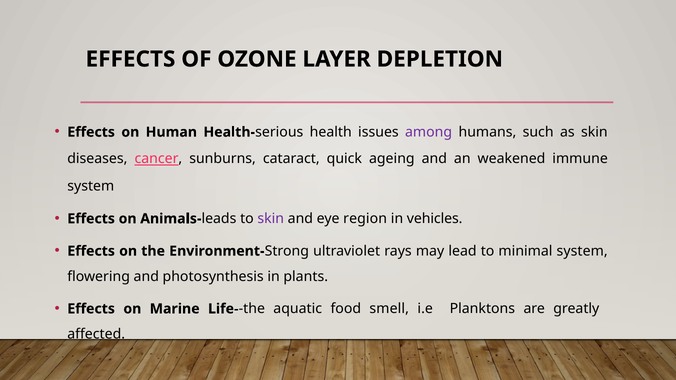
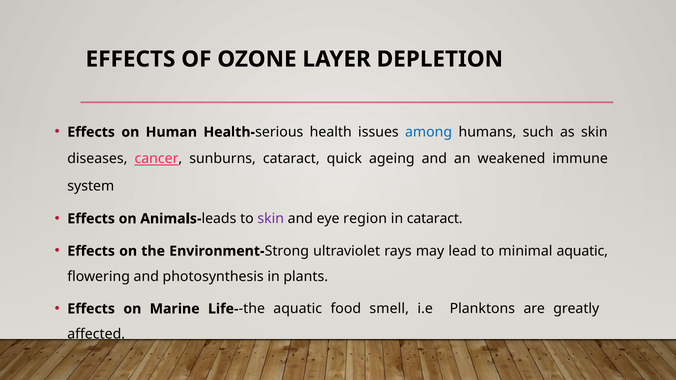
among colour: purple -> blue
in vehicles: vehicles -> cataract
minimal system: system -> aquatic
